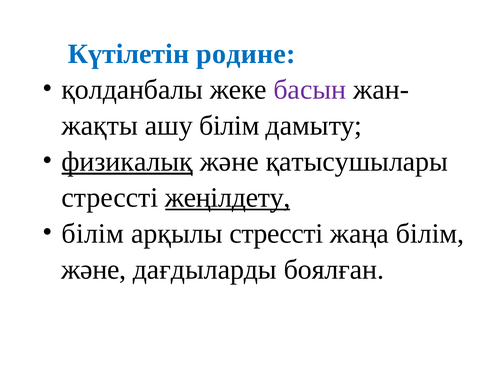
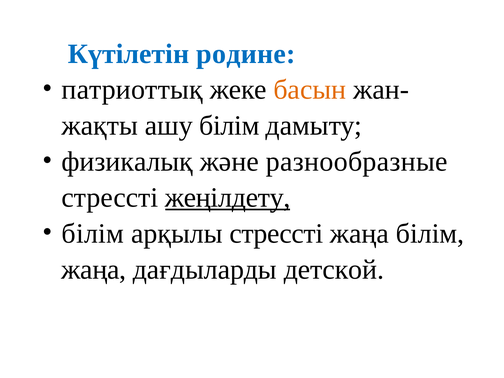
қолданбалы: қолданбалы -> патриоттық
басын colour: purple -> orange
физикалық underline: present -> none
қатысушылары: қатысушылары -> разнообразные
және at (94, 269): және -> жаңа
боялған: боялған -> детской
